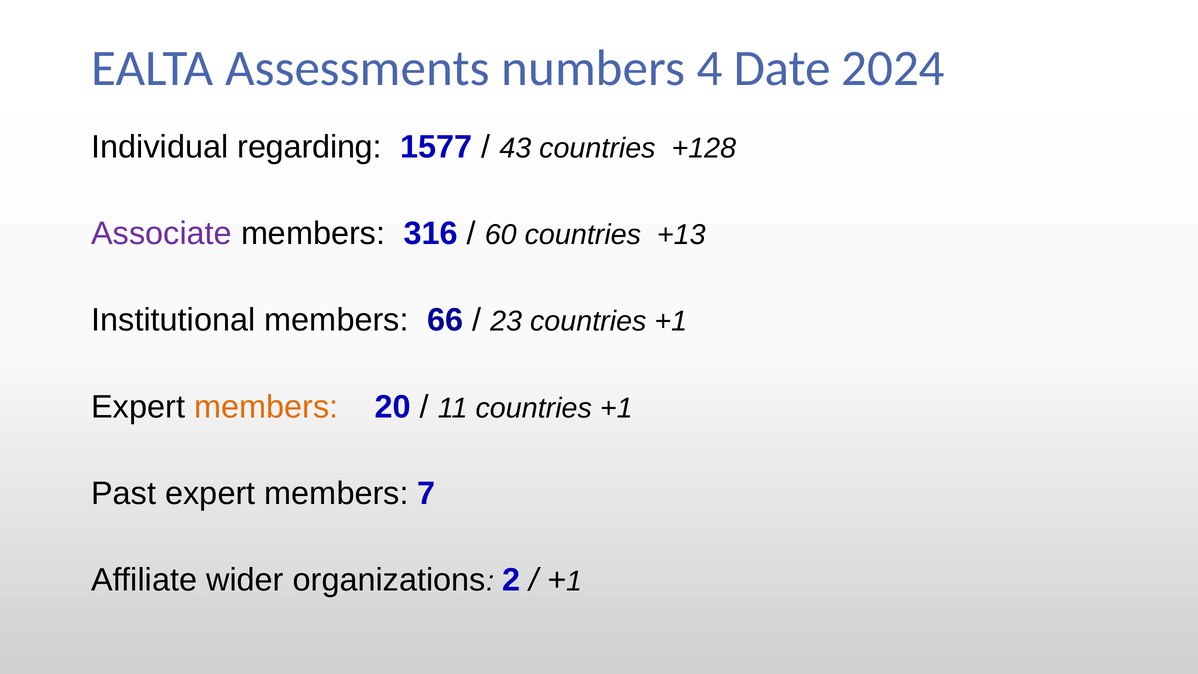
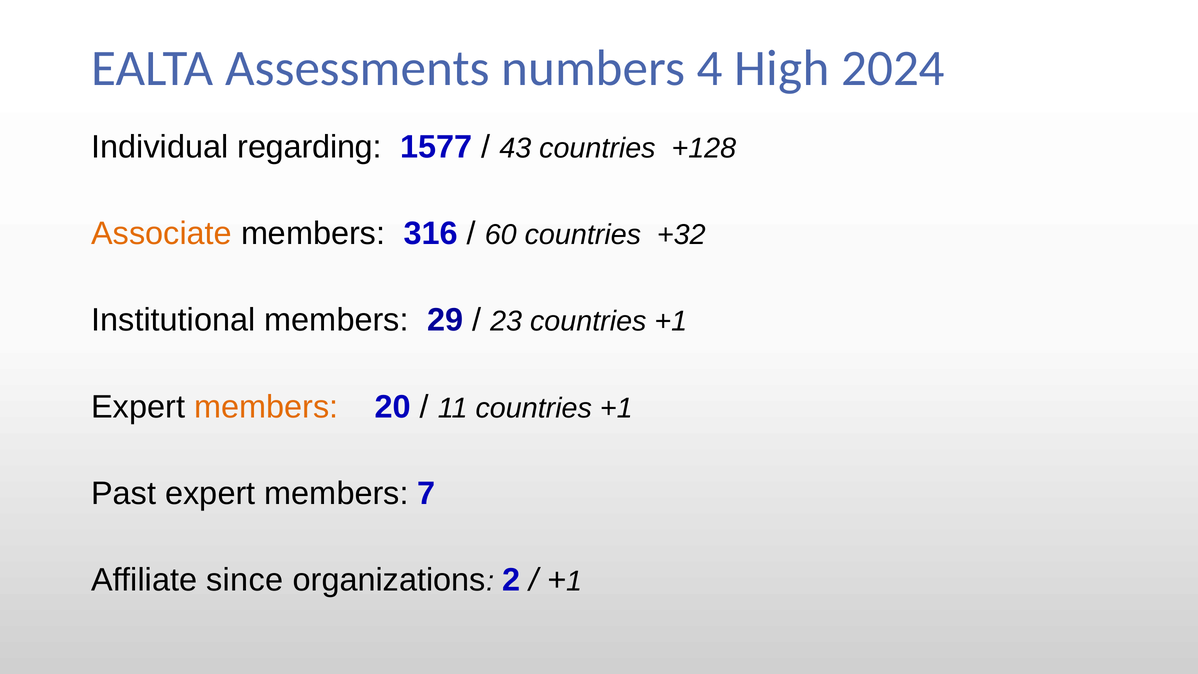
Date: Date -> High
Associate colour: purple -> orange
+13: +13 -> +32
66: 66 -> 29
wider: wider -> since
